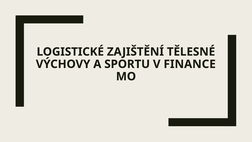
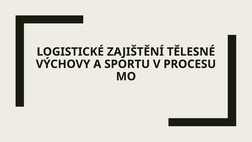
FINANCE: FINANCE -> PROCESU
